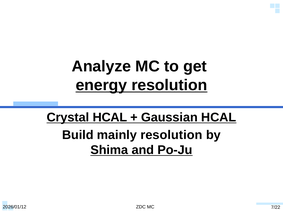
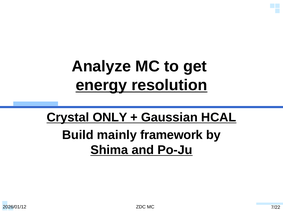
Crystal HCAL: HCAL -> ONLY
mainly resolution: resolution -> framework
